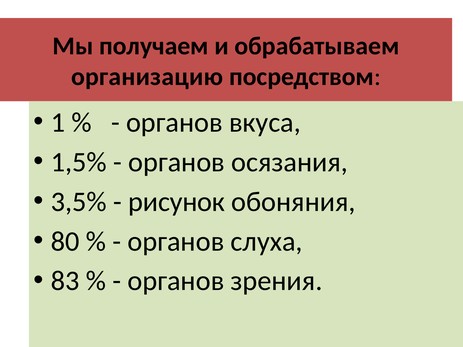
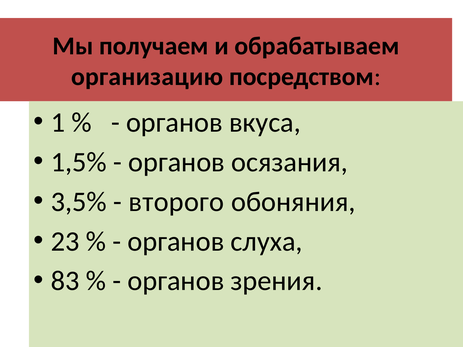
рисунок: рисунок -> второго
80: 80 -> 23
